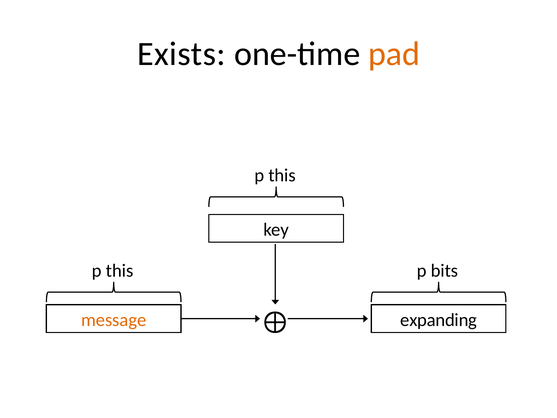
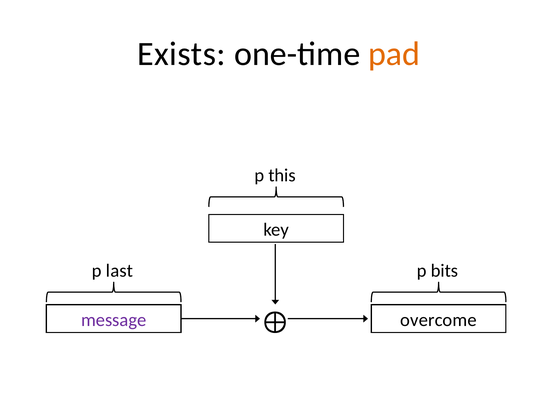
this at (120, 270): this -> last
expanding: expanding -> overcome
message colour: orange -> purple
